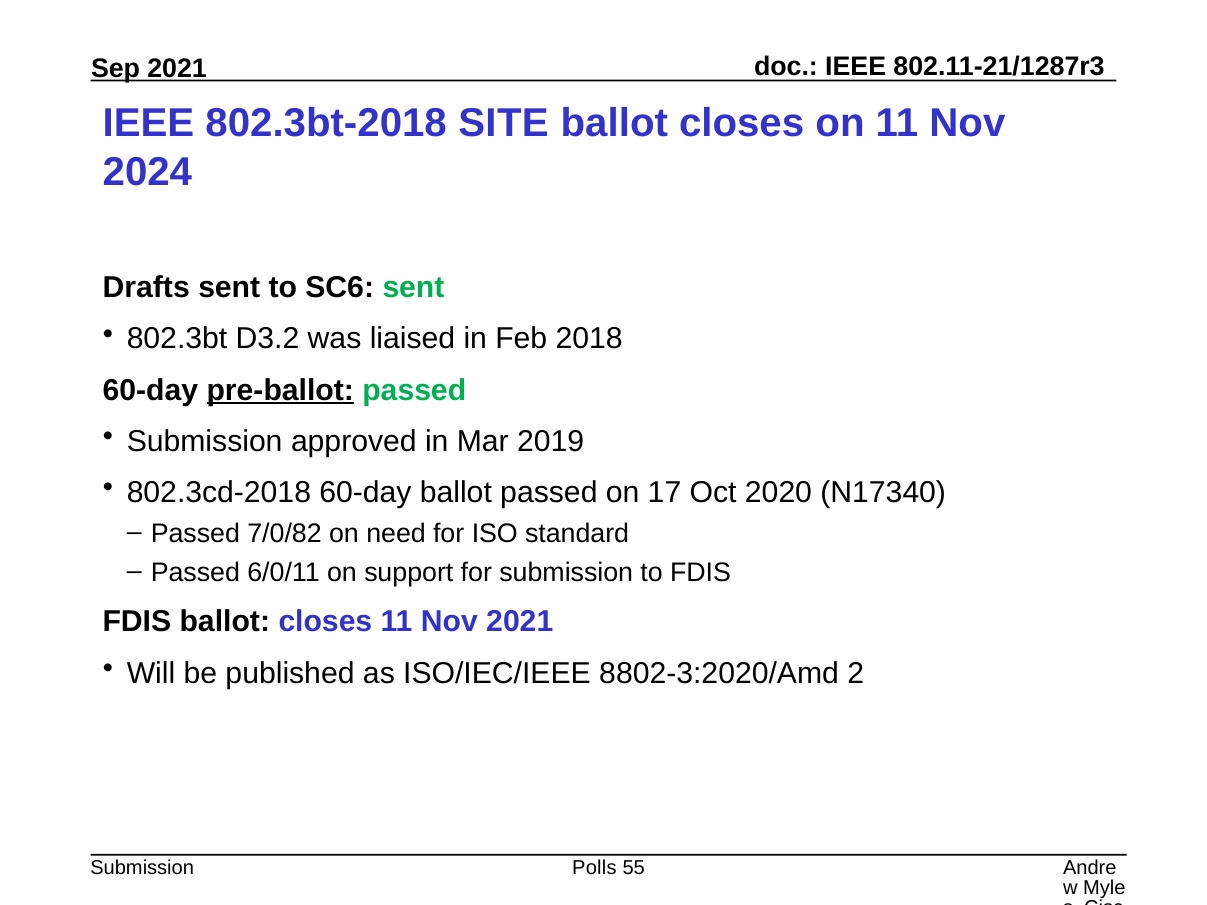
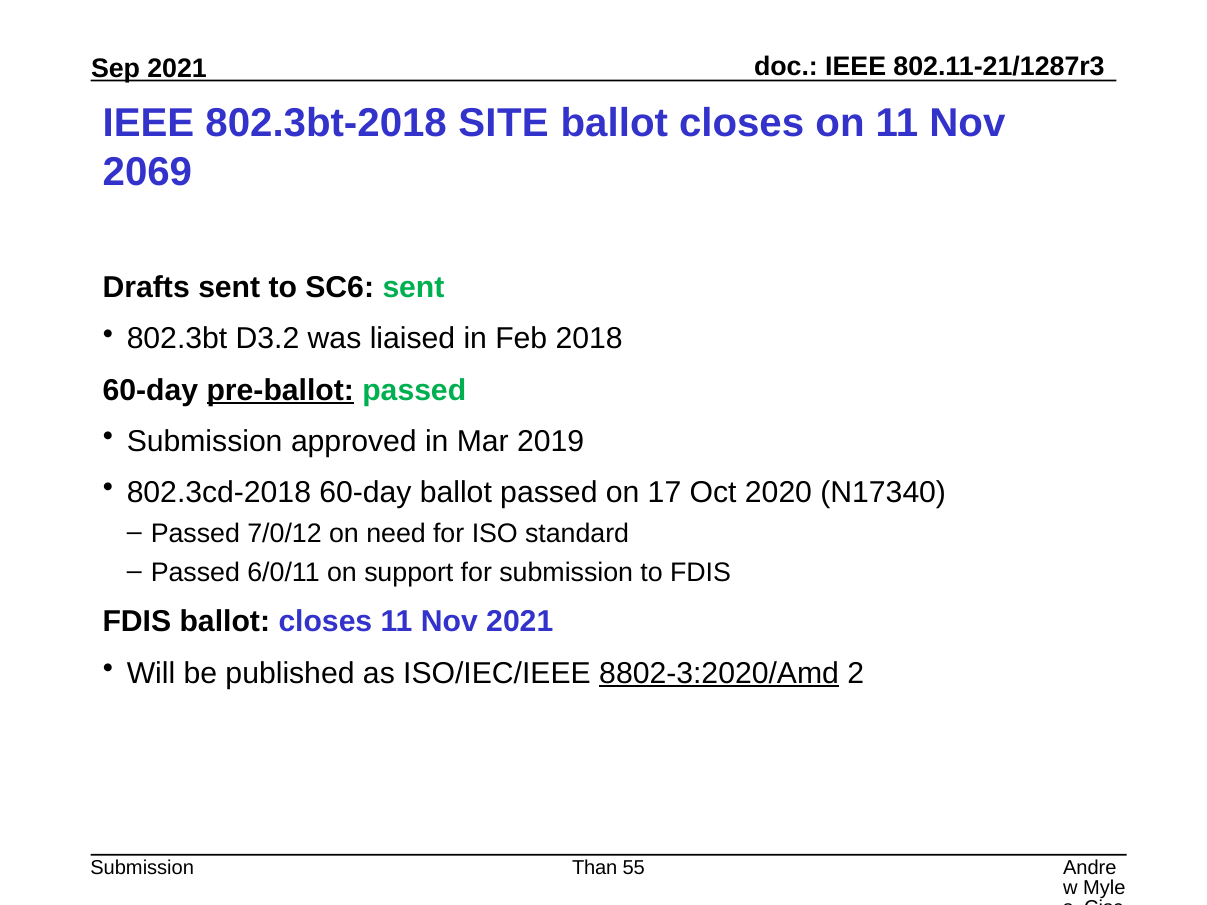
2024: 2024 -> 2069
7/0/82: 7/0/82 -> 7/0/12
8802-3:2020/Amd underline: none -> present
Polls: Polls -> Than
